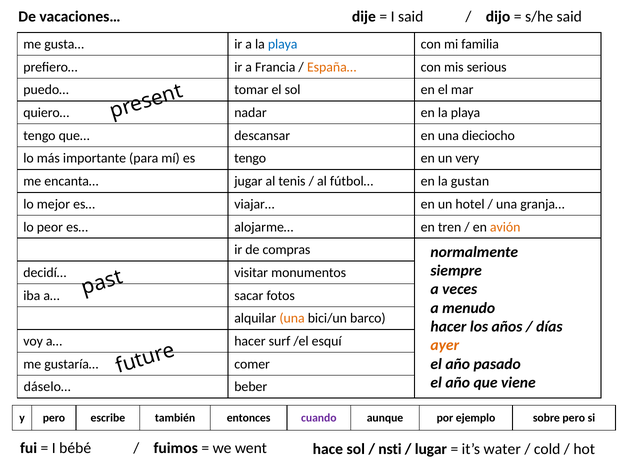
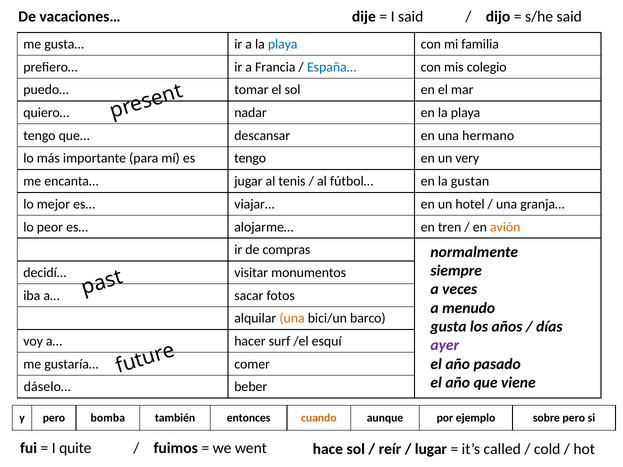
España… colour: orange -> blue
serious: serious -> colegio
dieciocho: dieciocho -> hermano
hacer at (448, 327): hacer -> gusta
ayer colour: orange -> purple
escribe: escribe -> bomba
cuando colour: purple -> orange
bébé: bébé -> quite
nsti: nsti -> reír
water: water -> called
